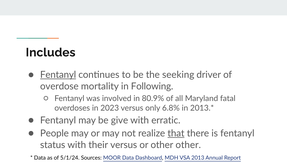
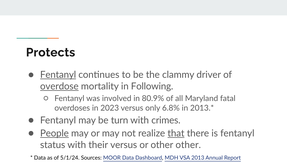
Includes: Includes -> Protects
seeking: seeking -> clammy
overdose underline: none -> present
give: give -> turn
erratic: erratic -> crimes
People underline: none -> present
